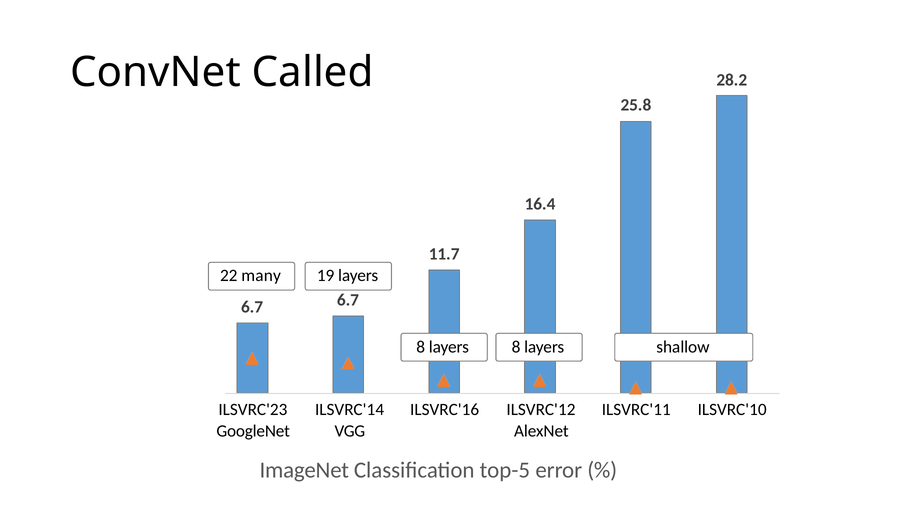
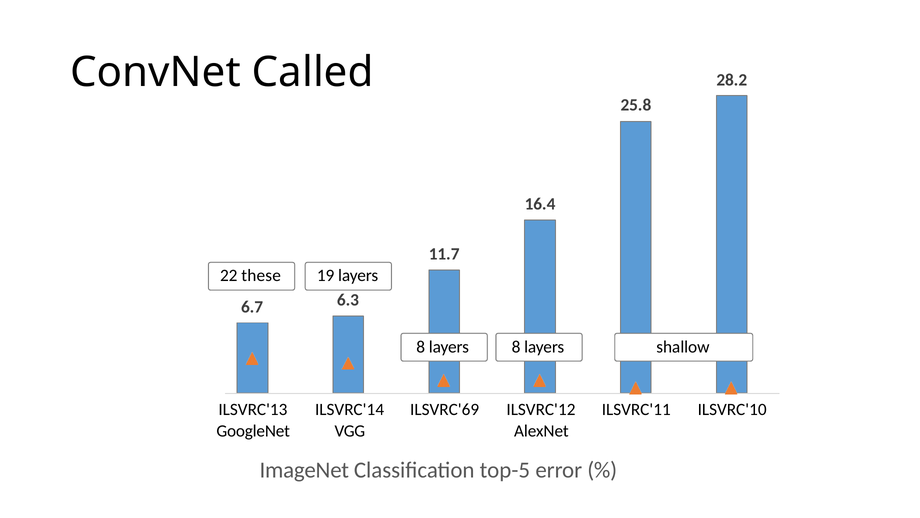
many: many -> these
6.7 at (348, 300): 6.7 -> 6.3
ILSVRC'23: ILSVRC'23 -> ILSVRC'13
ILSVRC'16: ILSVRC'16 -> ILSVRC'69
